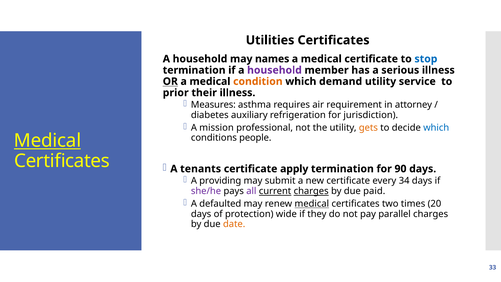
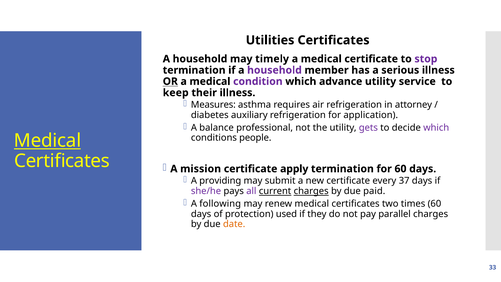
names: names -> timely
stop colour: blue -> purple
condition colour: orange -> purple
demand: demand -> advance
prior: prior -> keep
air requirement: requirement -> refrigeration
jurisdiction: jurisdiction -> application
mission: mission -> balance
gets colour: orange -> purple
which at (436, 128) colour: blue -> purple
tenants: tenants -> mission
for 90: 90 -> 60
34: 34 -> 37
defaulted: defaulted -> following
medical at (312, 204) underline: present -> none
times 20: 20 -> 60
wide: wide -> used
